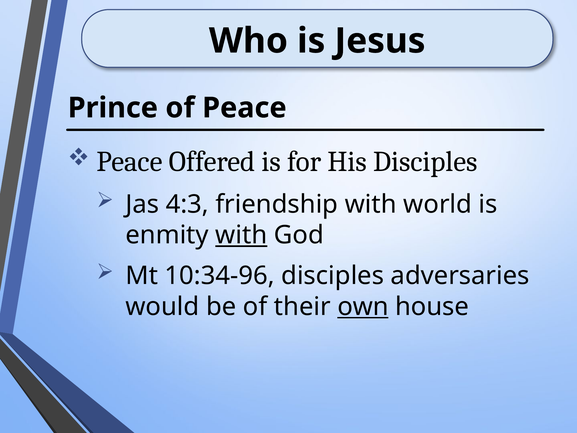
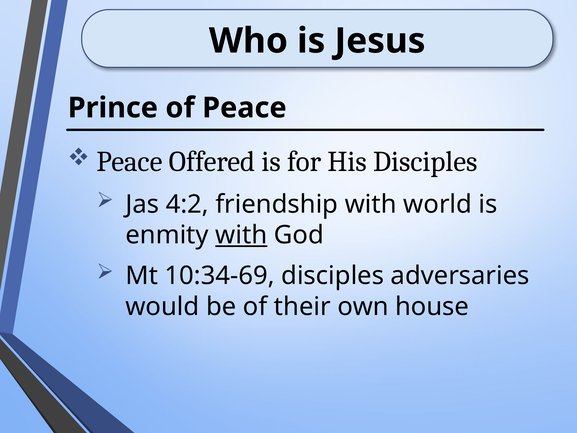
4:3: 4:3 -> 4:2
10:34-96: 10:34-96 -> 10:34-69
own underline: present -> none
